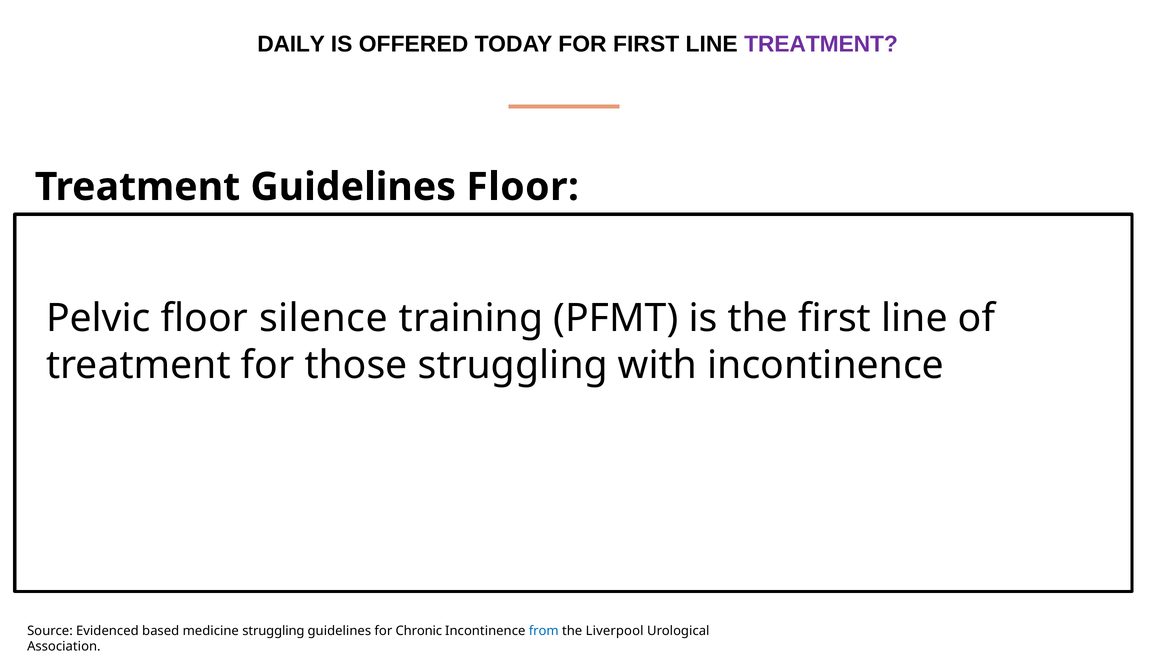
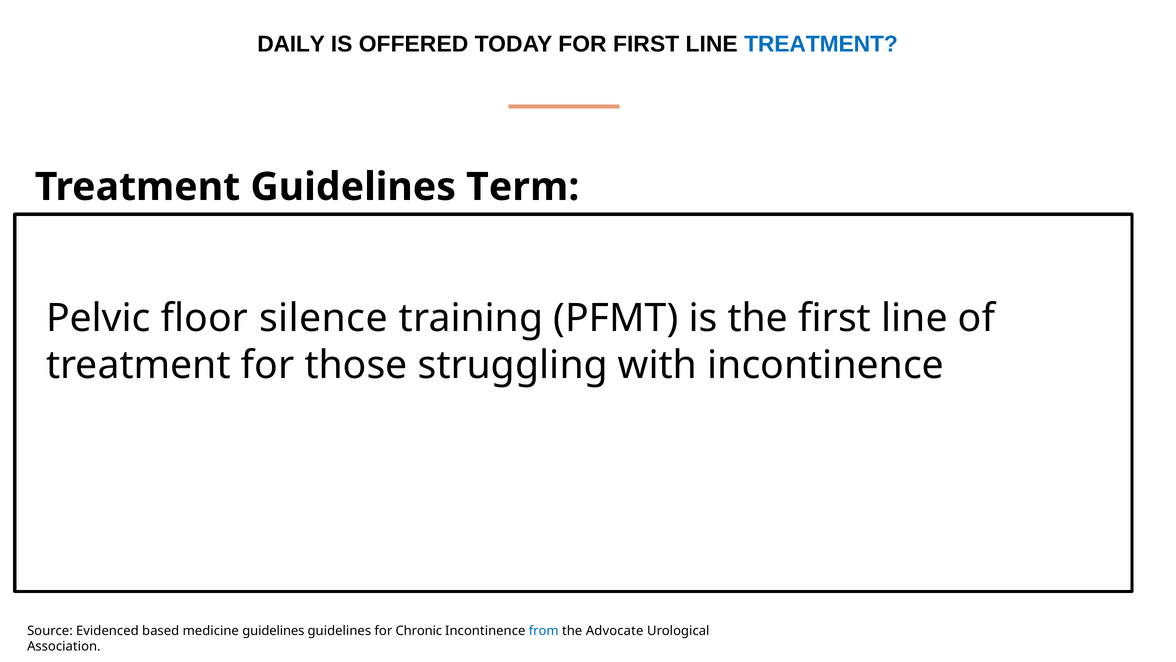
TREATMENT at (821, 44) colour: purple -> blue
Guidelines Floor: Floor -> Term
medicine struggling: struggling -> guidelines
Liverpool: Liverpool -> Advocate
